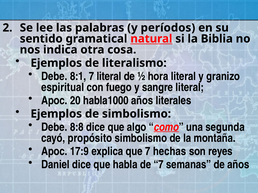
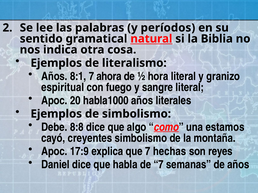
Debe at (54, 76): Debe -> Años
7 literal: literal -> ahora
segunda: segunda -> estamos
propósito: propósito -> creyentes
